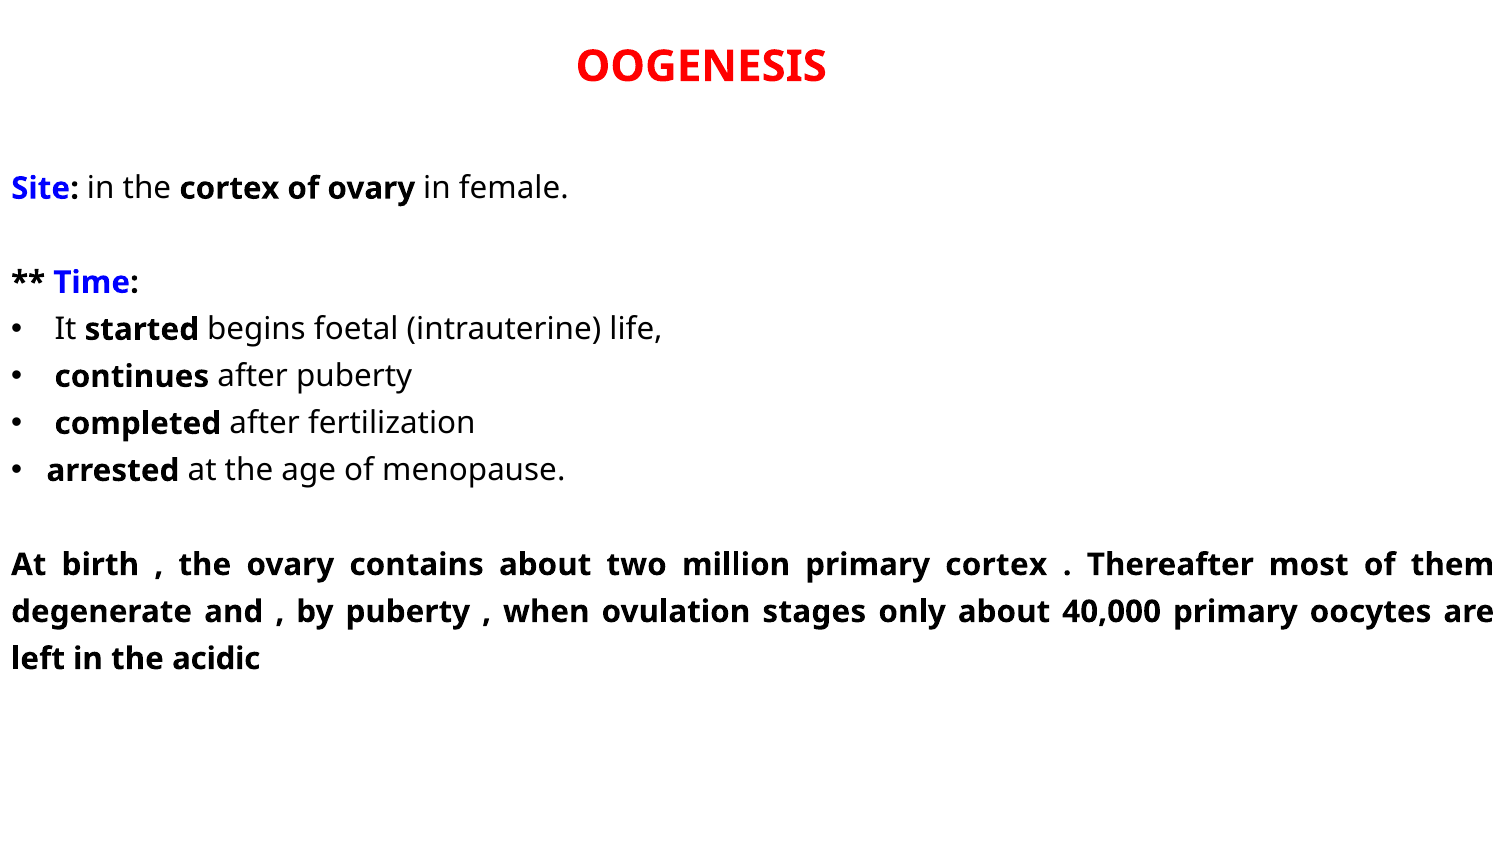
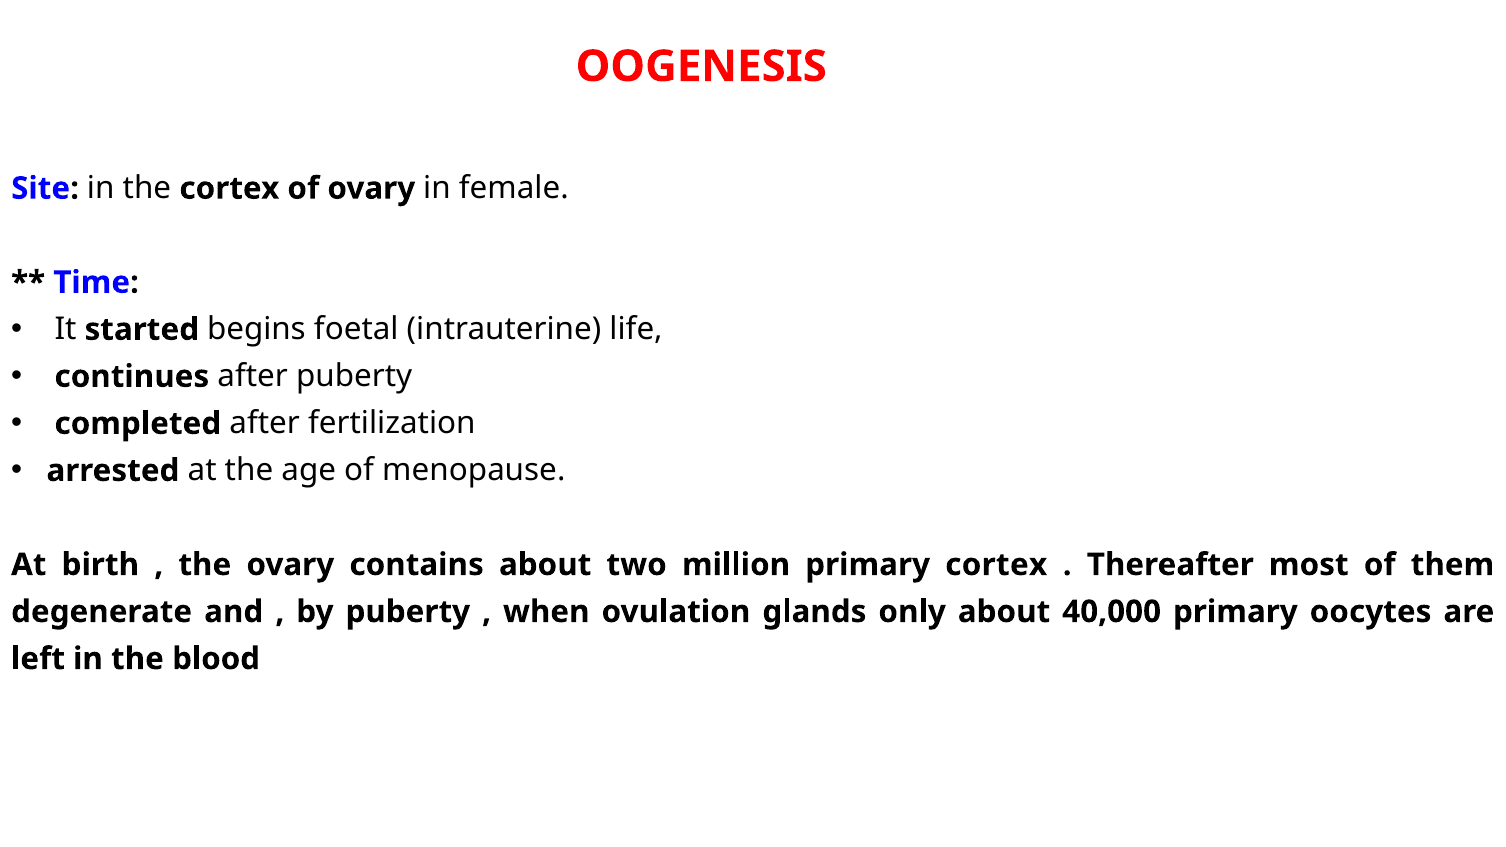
stages: stages -> glands
acidic: acidic -> blood
